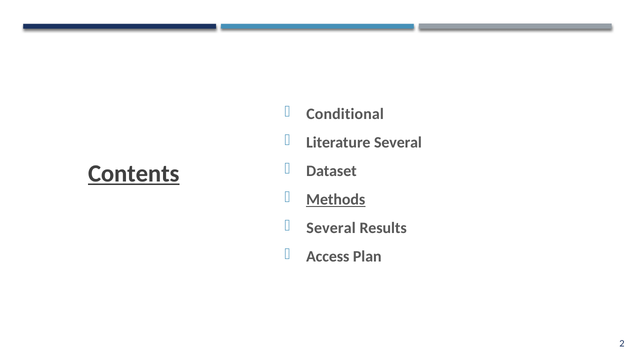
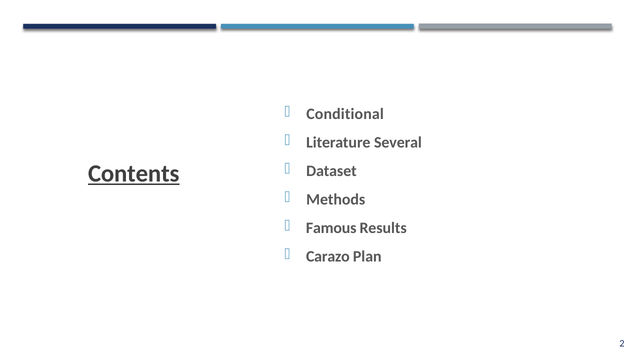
Methods underline: present -> none
Several at (331, 228): Several -> Famous
Access: Access -> Carazo
